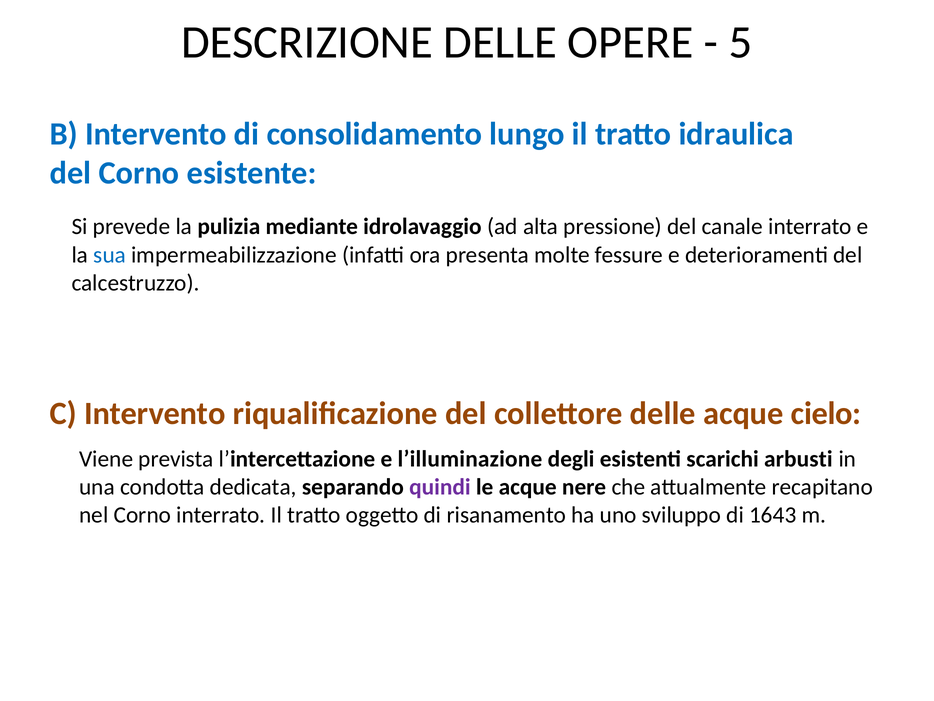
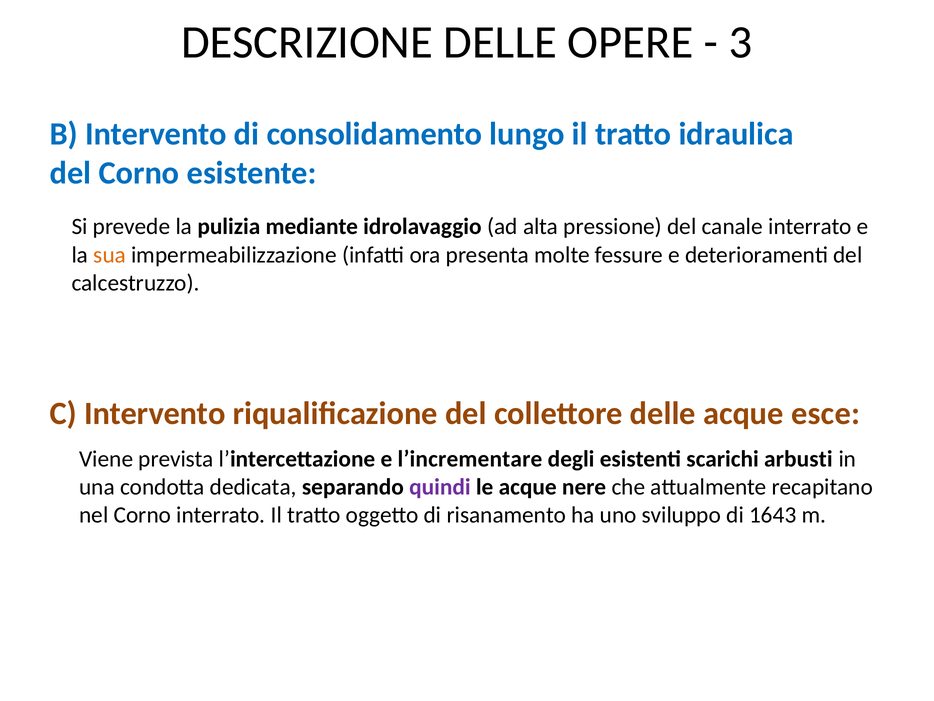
5: 5 -> 3
sua colour: blue -> orange
cielo: cielo -> esce
l’illuminazione: l’illuminazione -> l’incrementare
